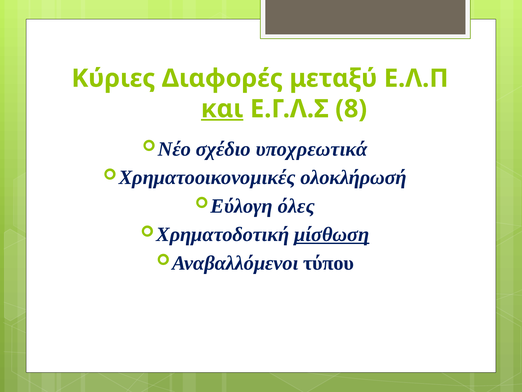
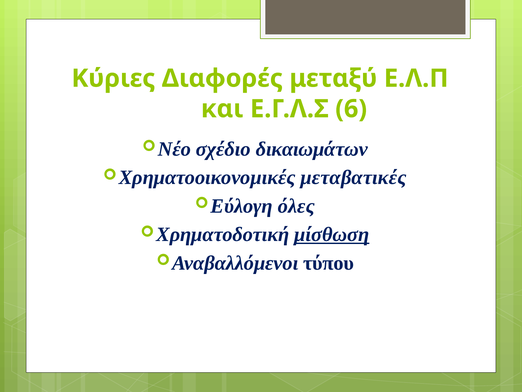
και underline: present -> none
8: 8 -> 6
υποχρεωτικά: υποχρεωτικά -> δικαιωμάτων
ολοκλήρωσή: ολοκλήρωσή -> μεταβατικές
